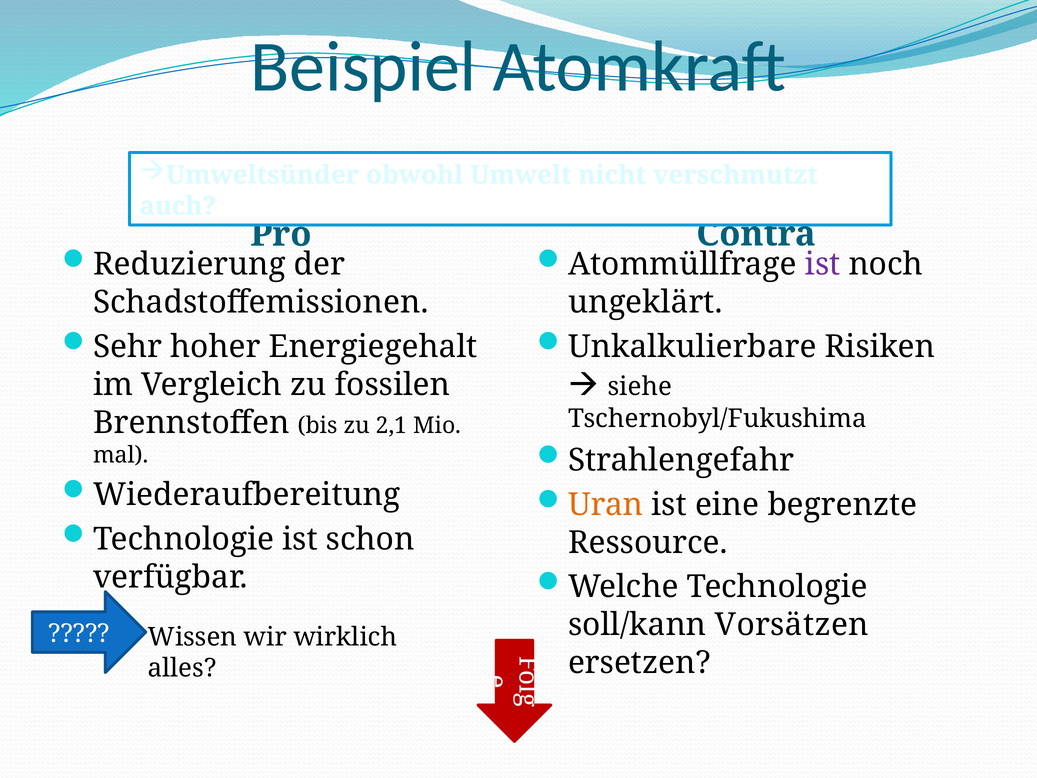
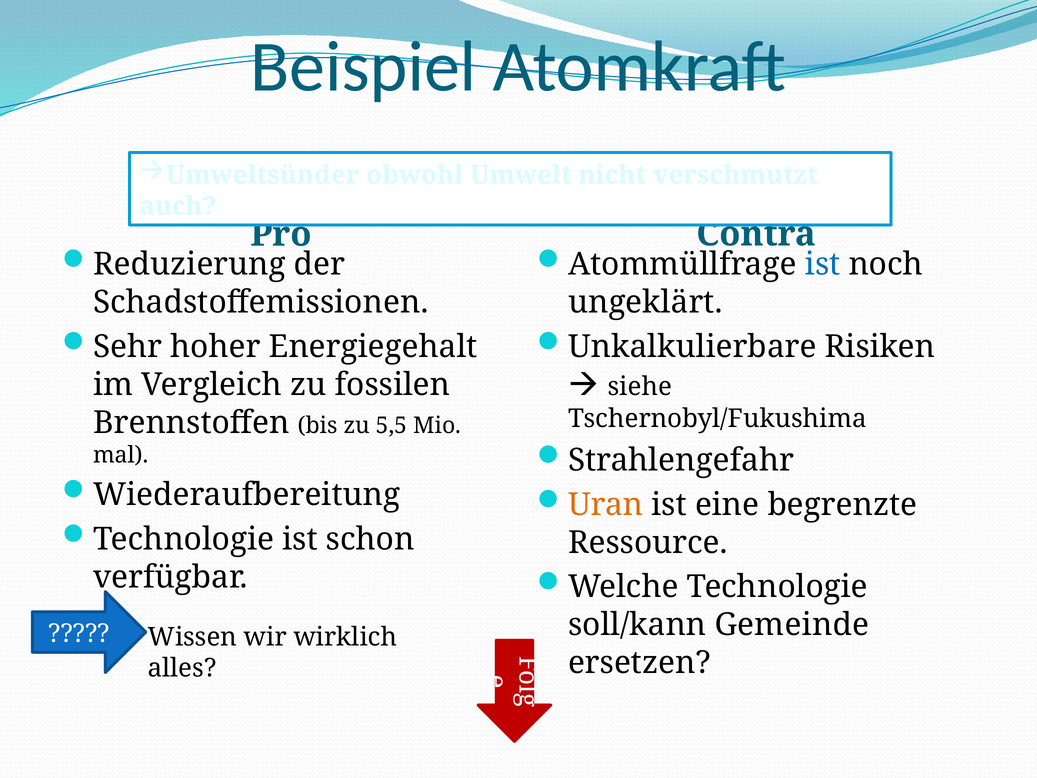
ist at (823, 264) colour: purple -> blue
2,1: 2,1 -> 5,5
Vorsätzen: Vorsätzen -> Gemeinde
